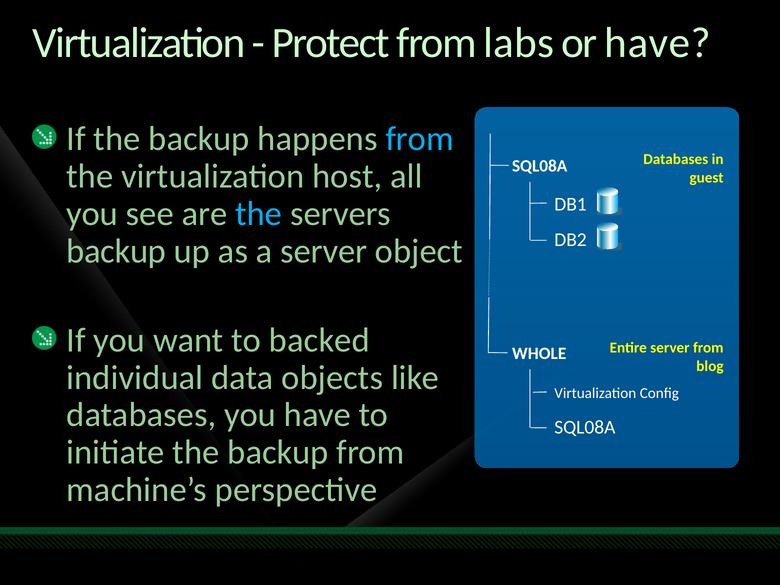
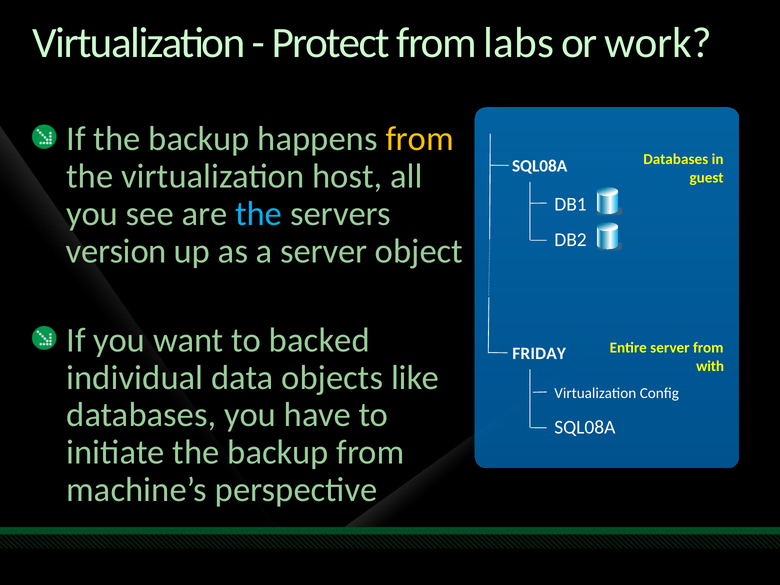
or have: have -> work
from at (420, 139) colour: light blue -> yellow
backup at (116, 251): backup -> version
WHOLE: WHOLE -> FRIDAY
blog: blog -> with
